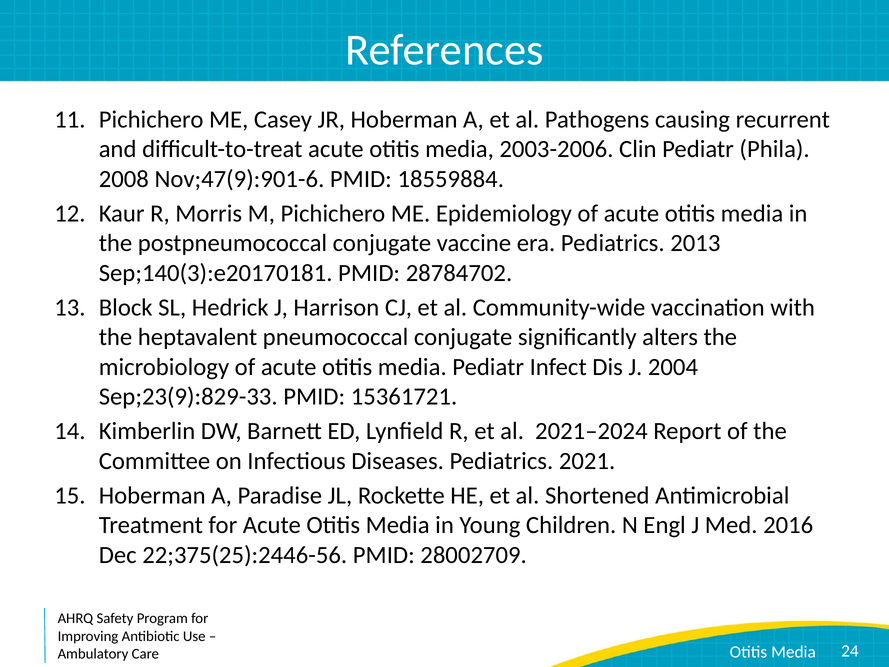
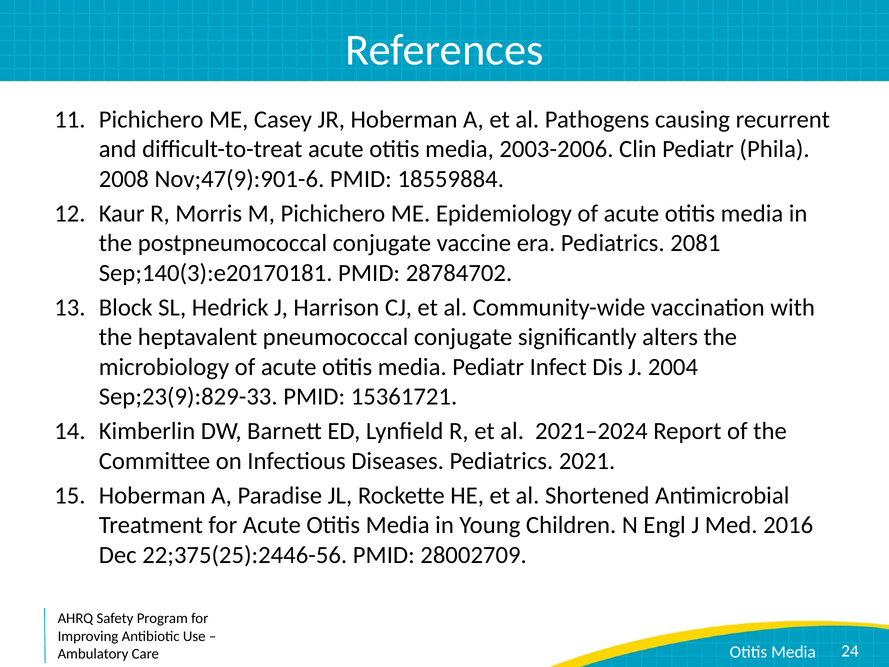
2013: 2013 -> 2081
